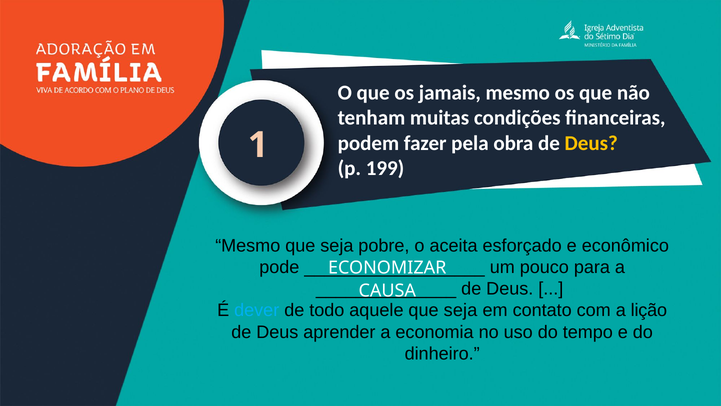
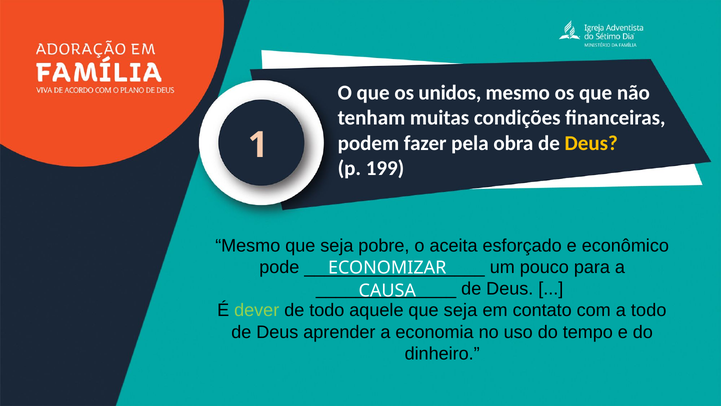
jamais: jamais -> unidos
dever colour: light blue -> light green
a lição: lição -> todo
